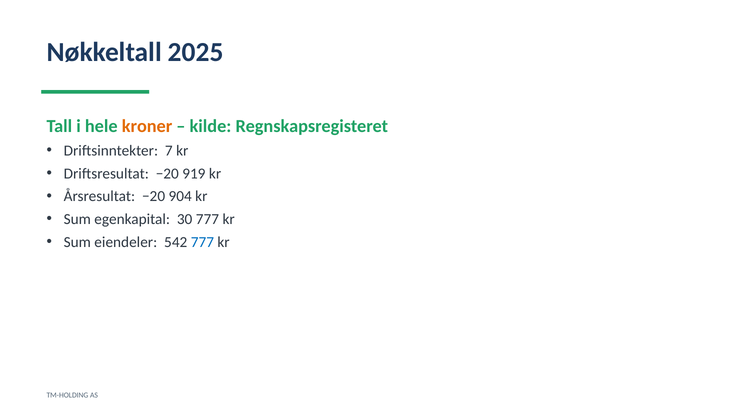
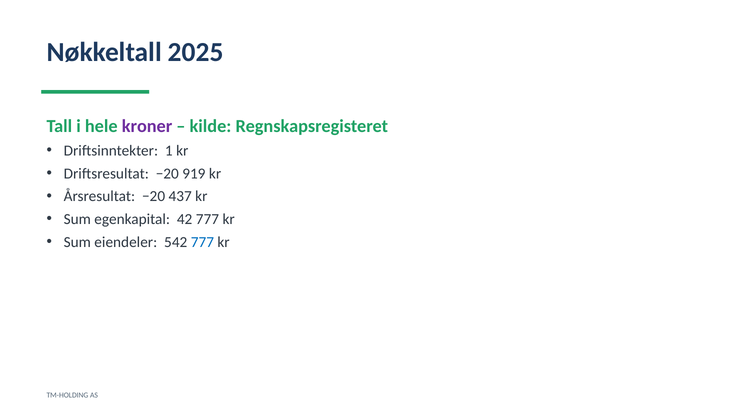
kroner colour: orange -> purple
7: 7 -> 1
904: 904 -> 437
30: 30 -> 42
